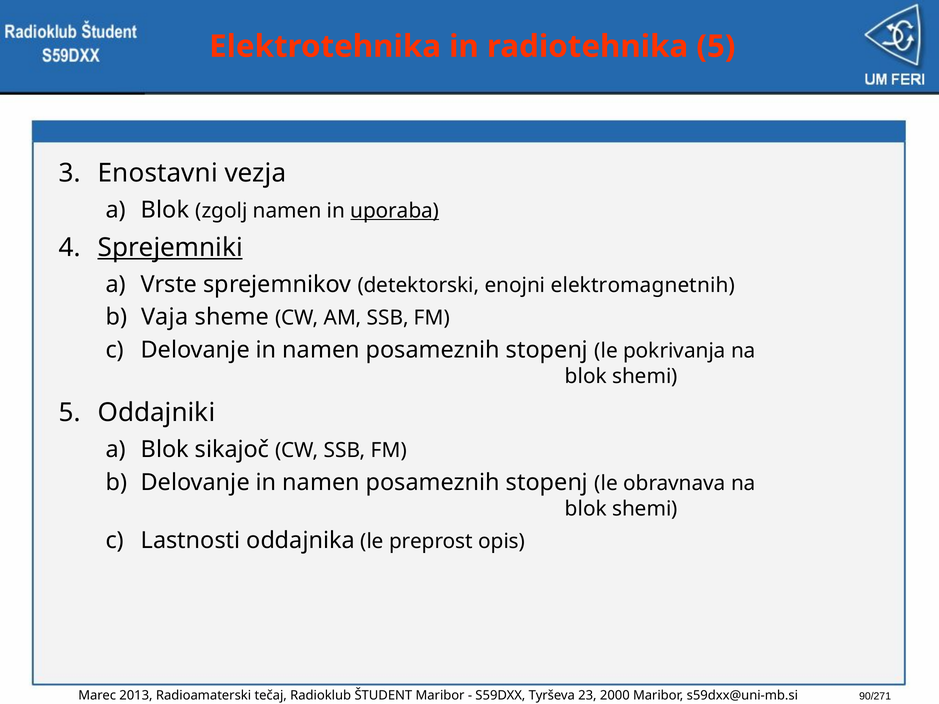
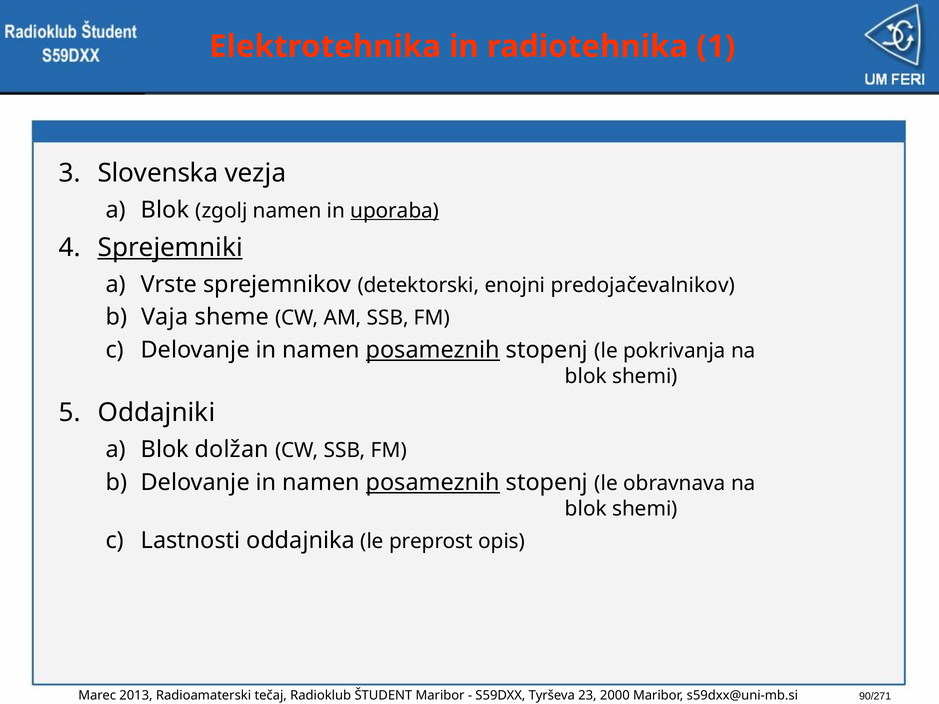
radiotehnika 5: 5 -> 1
Enostavni: Enostavni -> Slovenska
elektromagnetnih: elektromagnetnih -> predojačevalnikov
posameznih at (433, 350) underline: none -> present
sikajoč: sikajoč -> dolžan
posameznih at (433, 483) underline: none -> present
